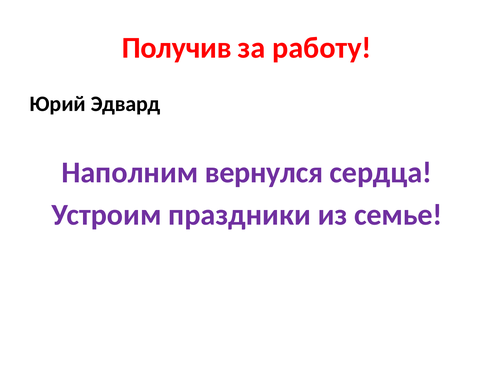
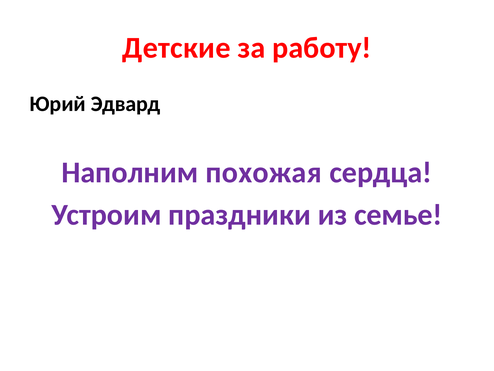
Получив: Получив -> Детские
вернулся: вернулся -> похожая
